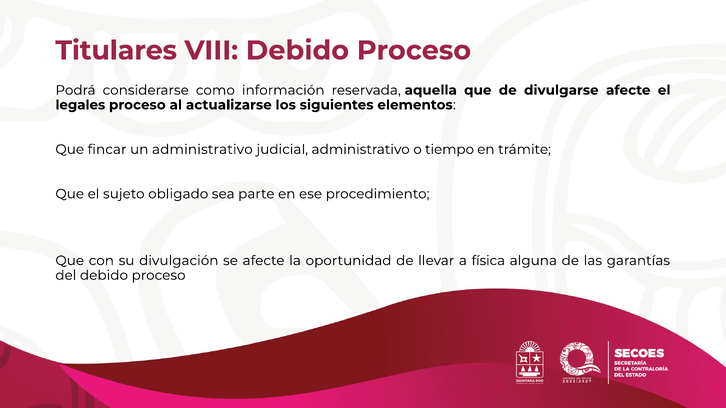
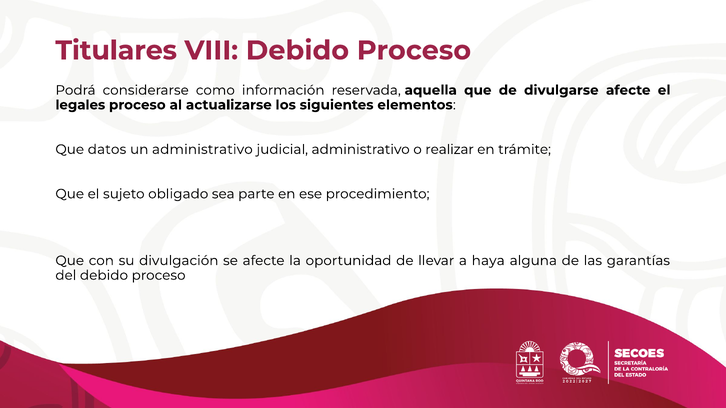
fincar: fincar -> datos
tiempo: tiempo -> realizar
física: física -> haya
